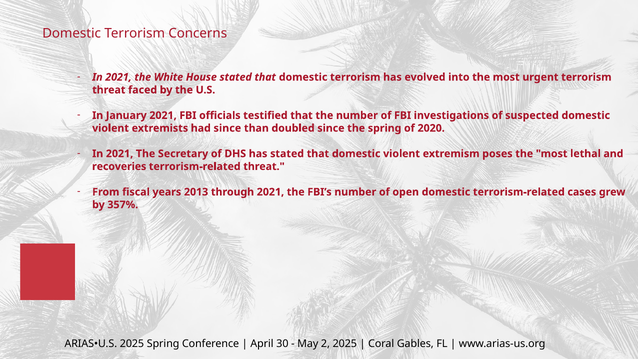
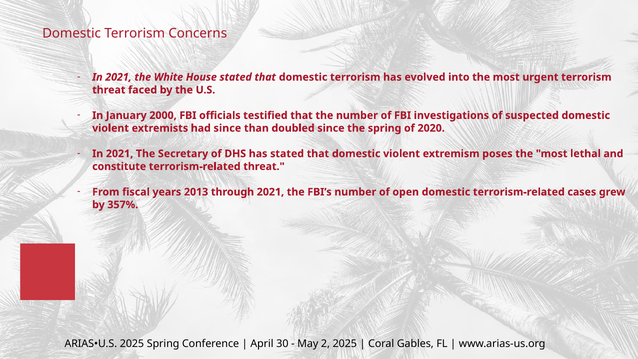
January 2021: 2021 -> 2000
recoveries: recoveries -> constitute
